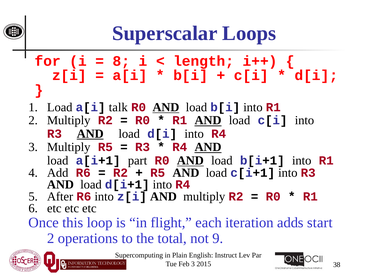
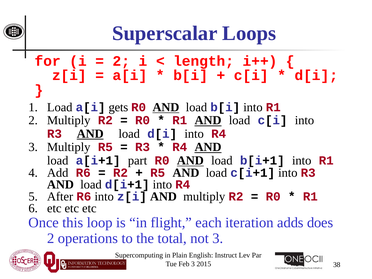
8 at (121, 61): 8 -> 2
talk: talk -> gets
start: start -> does
not 9: 9 -> 3
